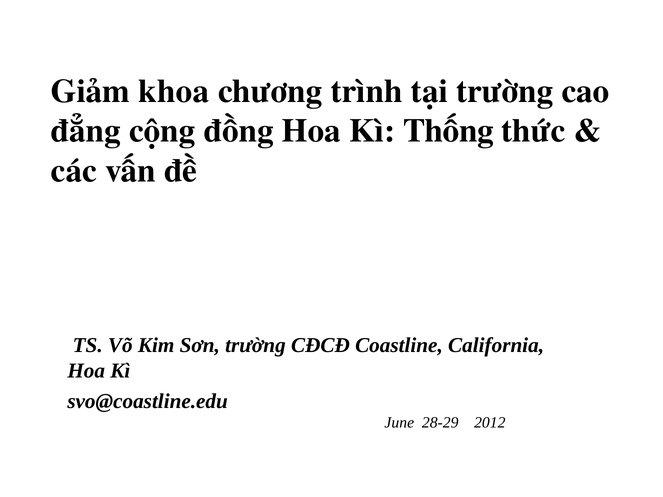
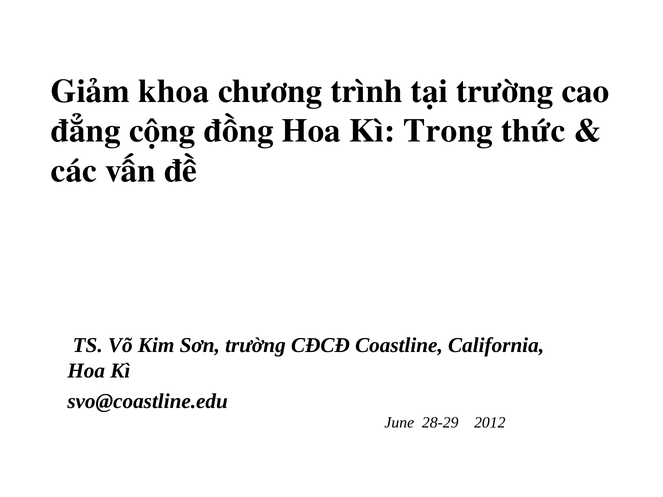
Thống: Thống -> Trong
